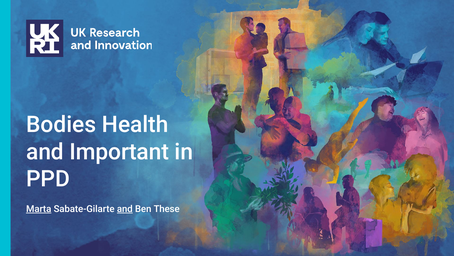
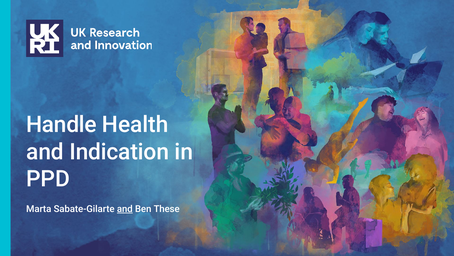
Bodies: Bodies -> Handle
Important: Important -> Indication
Marta underline: present -> none
